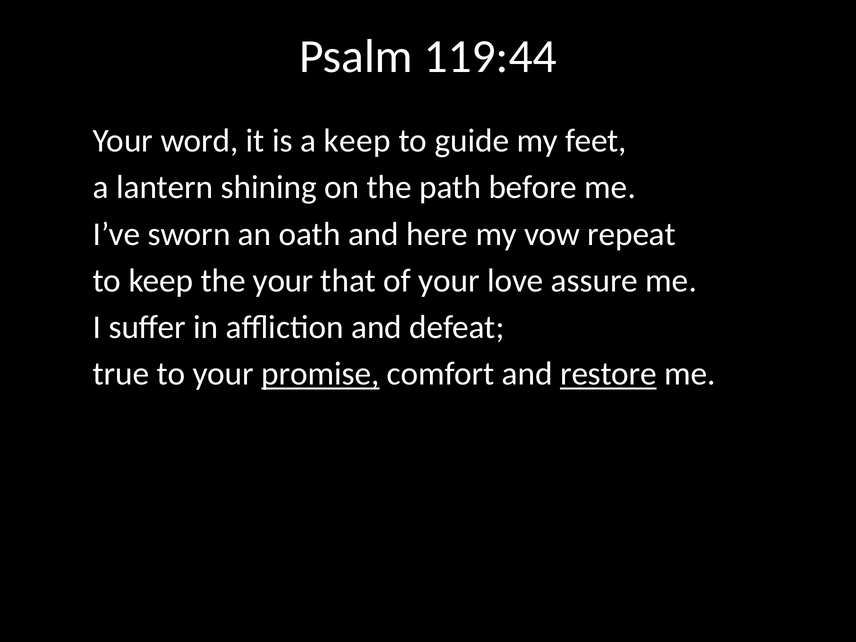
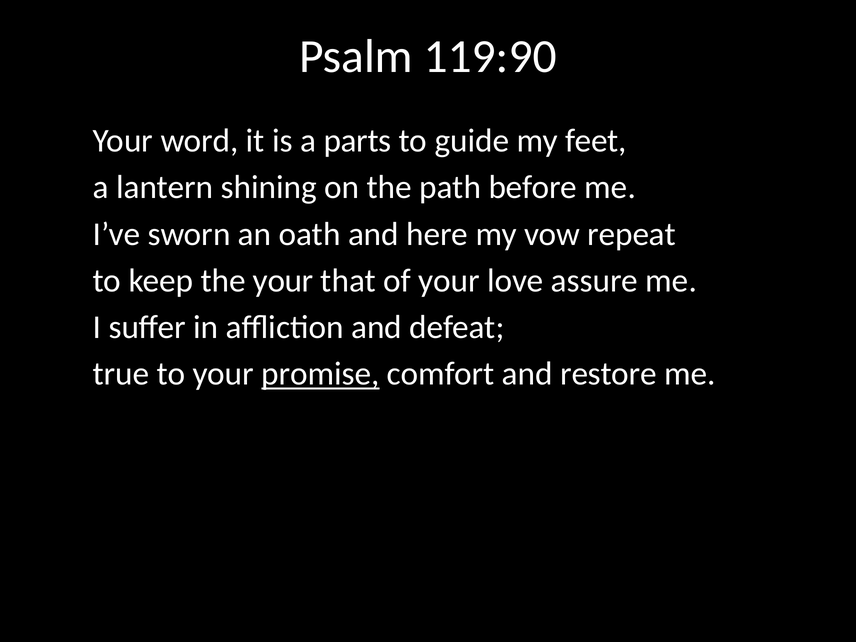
119:44: 119:44 -> 119:90
a keep: keep -> parts
restore underline: present -> none
